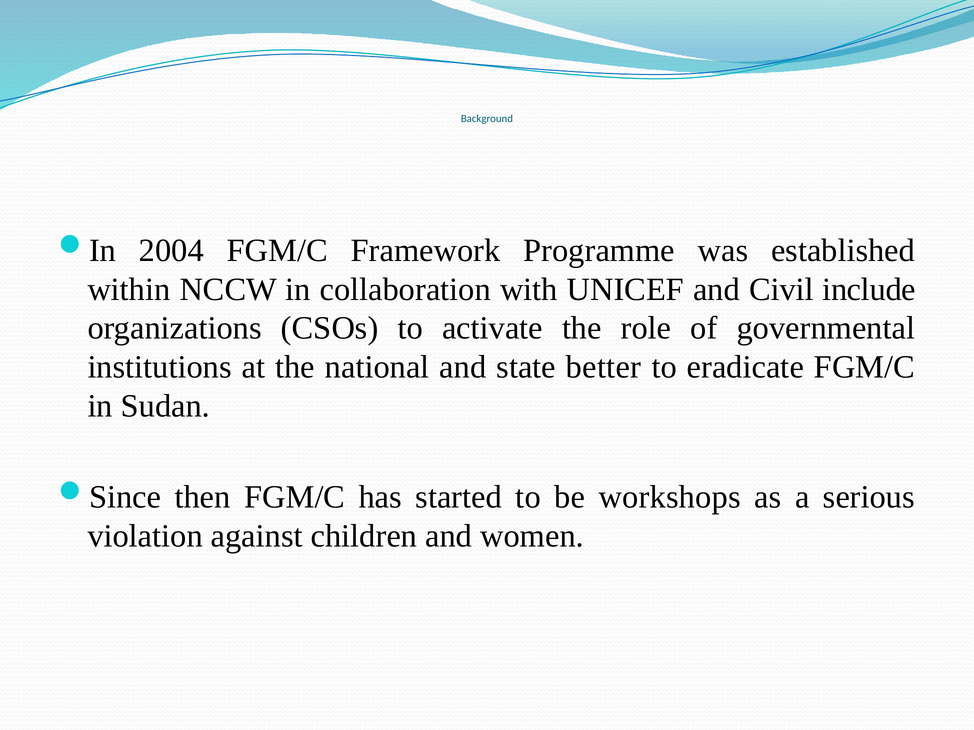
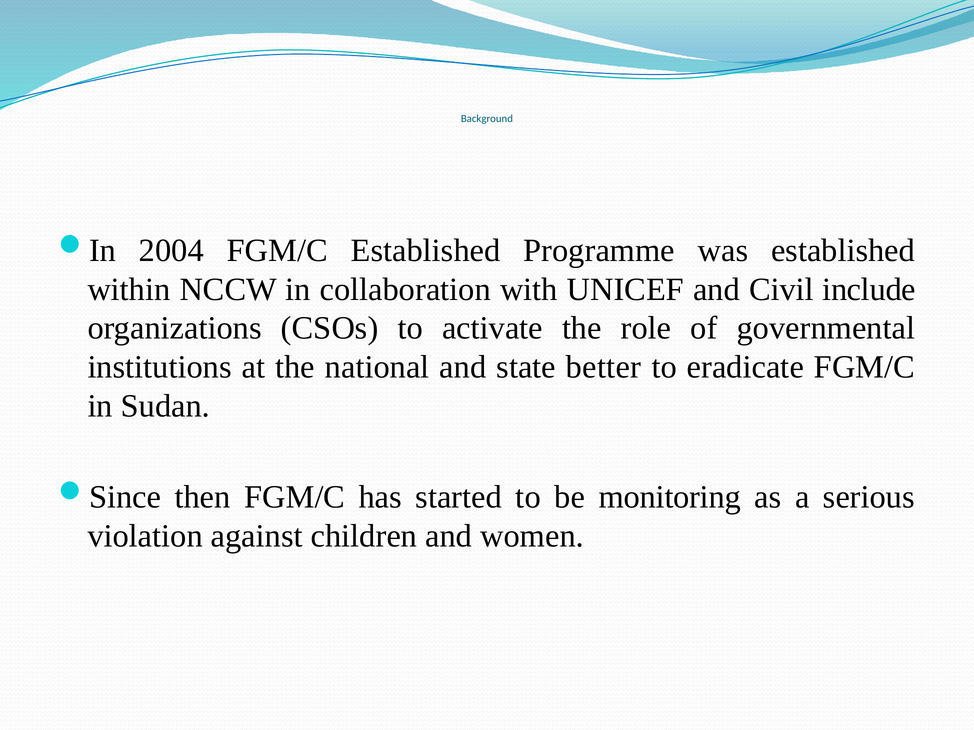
FGM/C Framework: Framework -> Established
workshops: workshops -> monitoring
